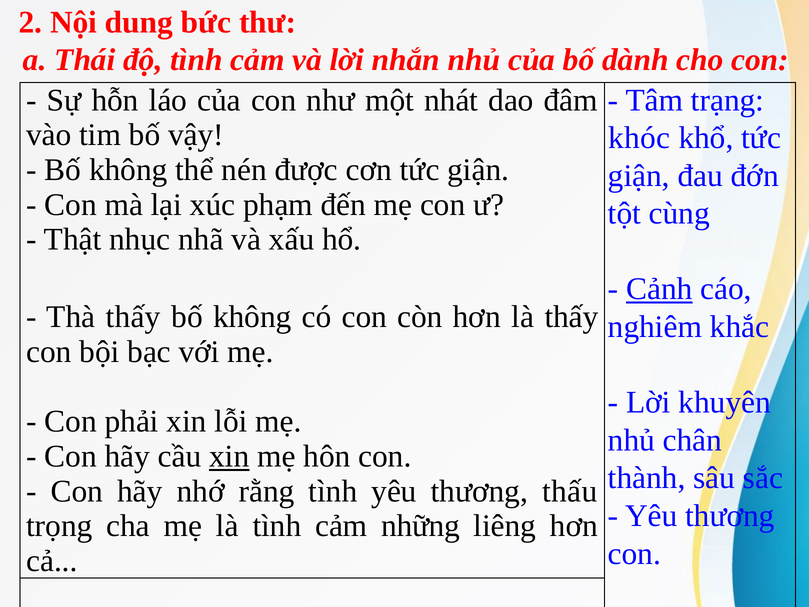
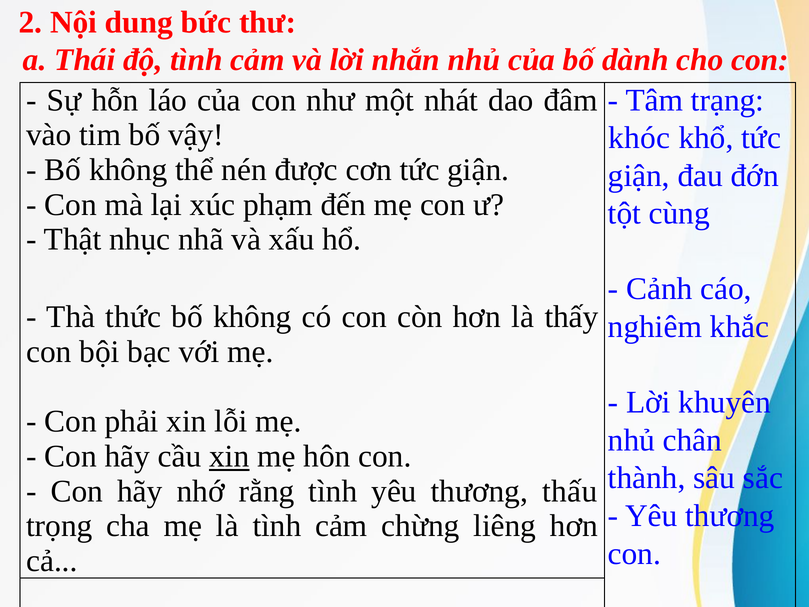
Cảnh underline: present -> none
Thà thấy: thấy -> thức
những: những -> chừng
